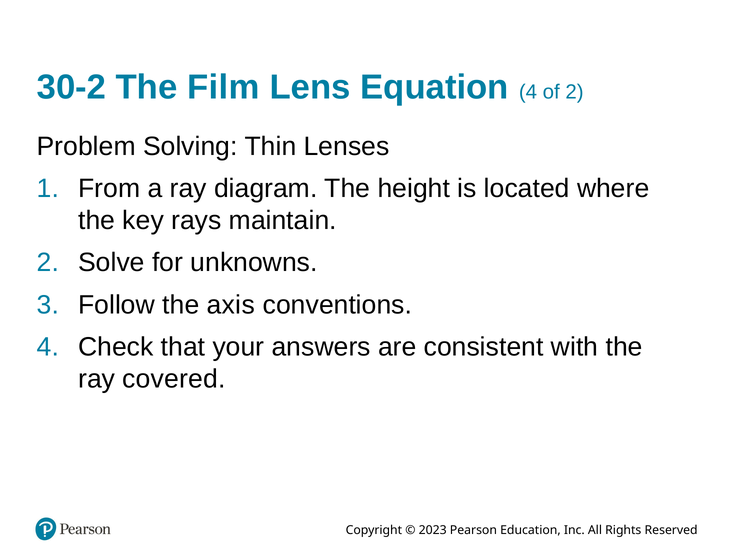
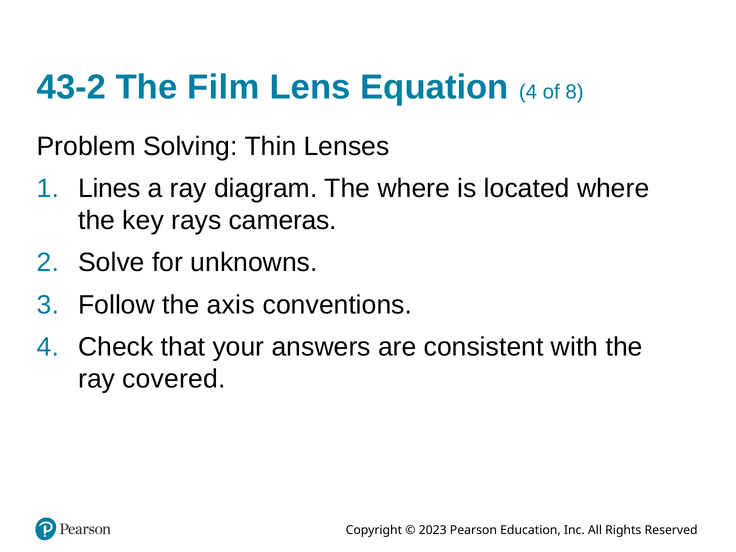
30-2: 30-2 -> 43-2
of 2: 2 -> 8
From: From -> Lines
The height: height -> where
maintain: maintain -> cameras
